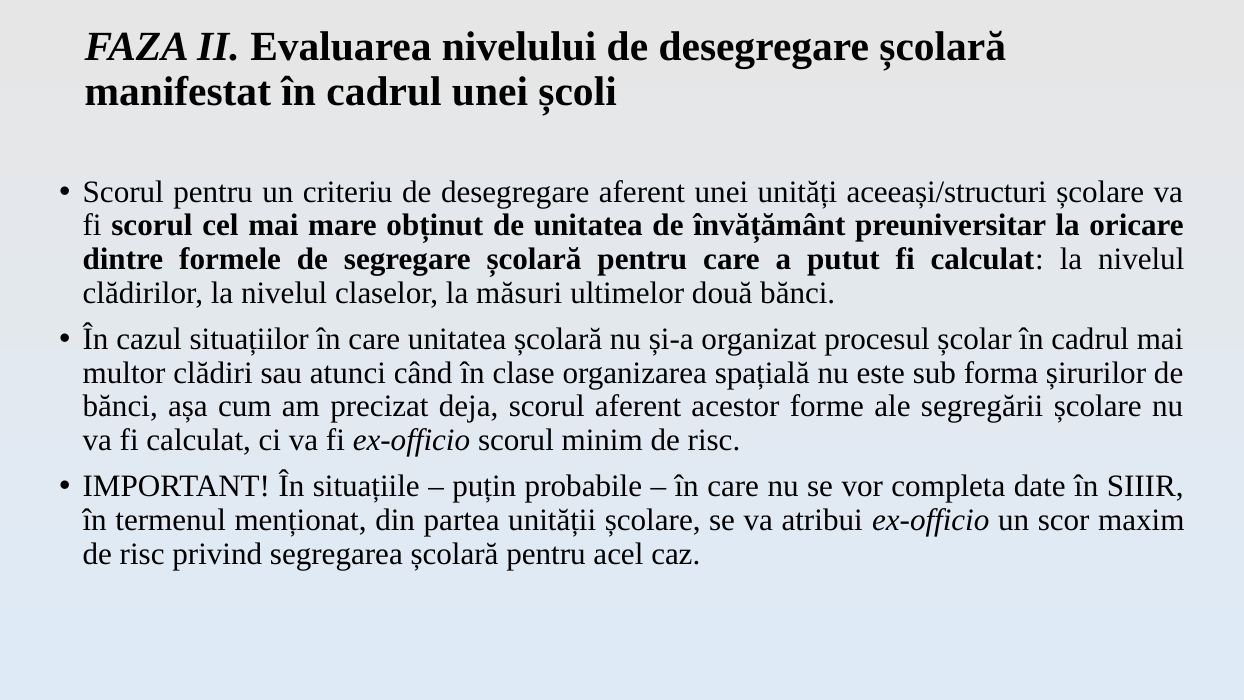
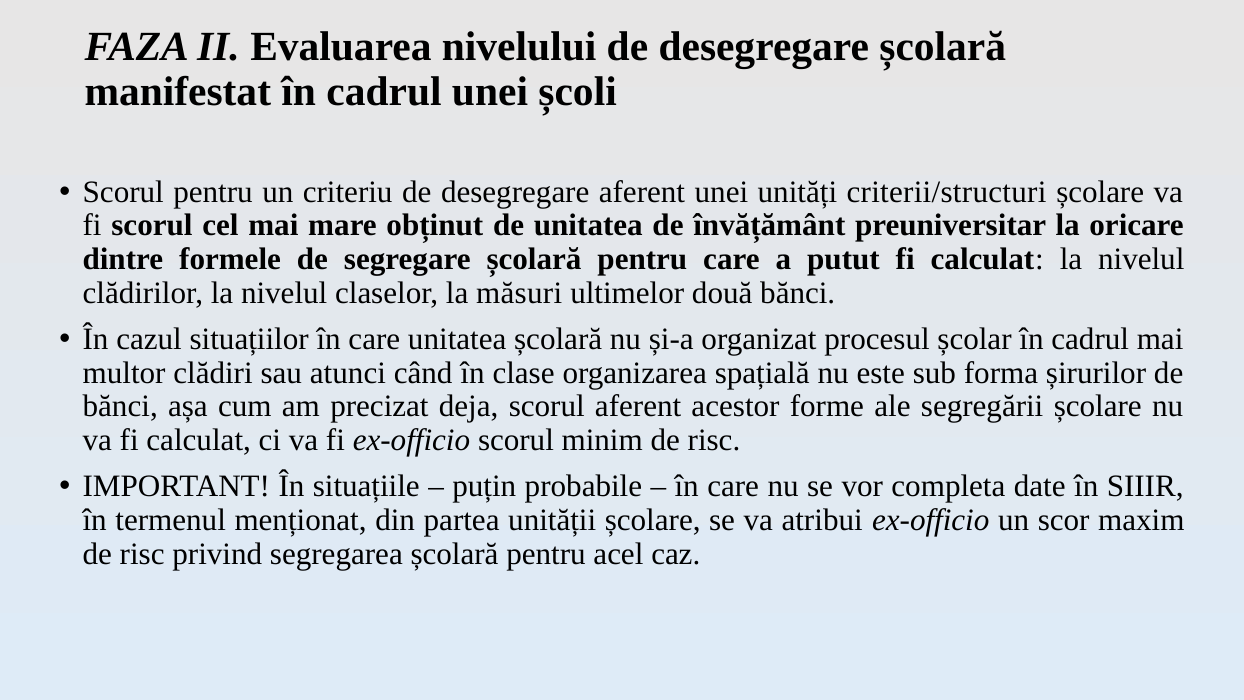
aceeași/structuri: aceeași/structuri -> criterii/structuri
